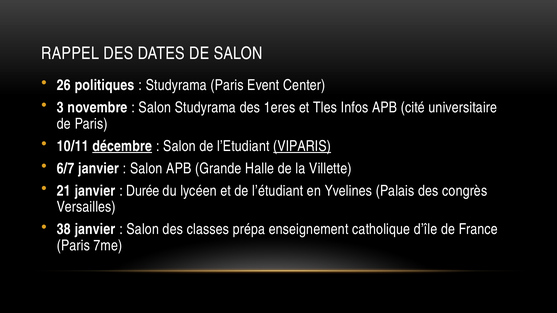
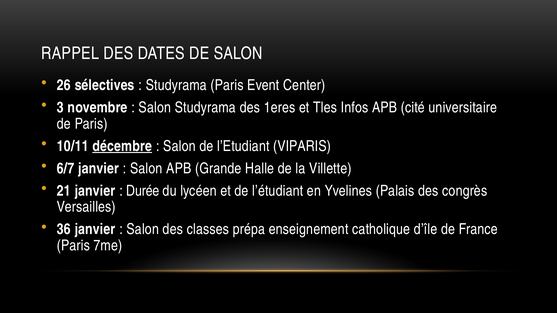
politiques: politiques -> sélectives
VIPARIS underline: present -> none
38: 38 -> 36
